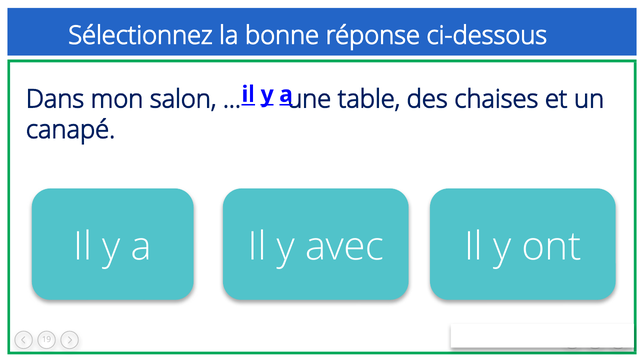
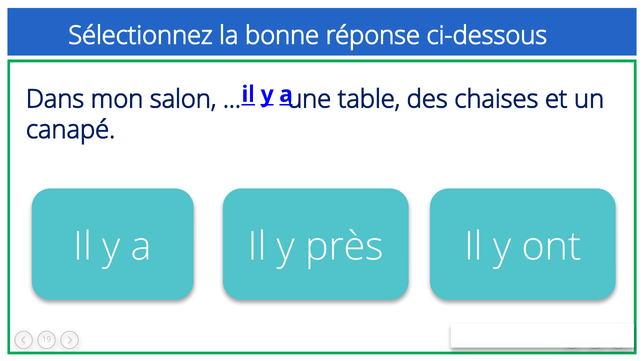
avec: avec -> près
